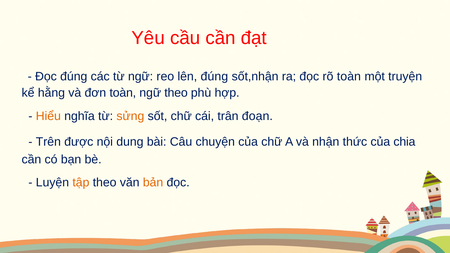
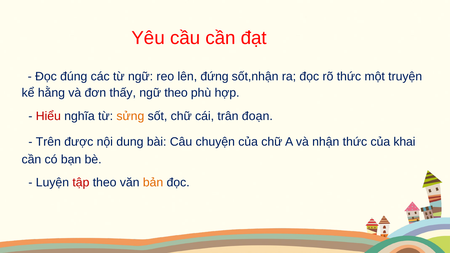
lên đúng: đúng -> đứng
rõ toàn: toàn -> thức
đơn toàn: toàn -> thấy
Hiểu colour: orange -> red
chia: chia -> khai
tập colour: orange -> red
